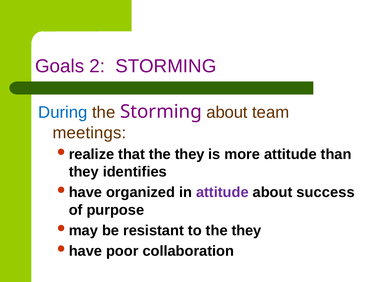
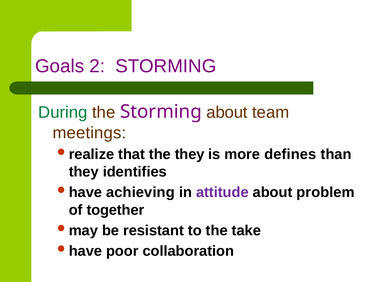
During colour: blue -> green
more attitude: attitude -> defines
organized: organized -> achieving
success: success -> problem
purpose: purpose -> together
to the they: they -> take
